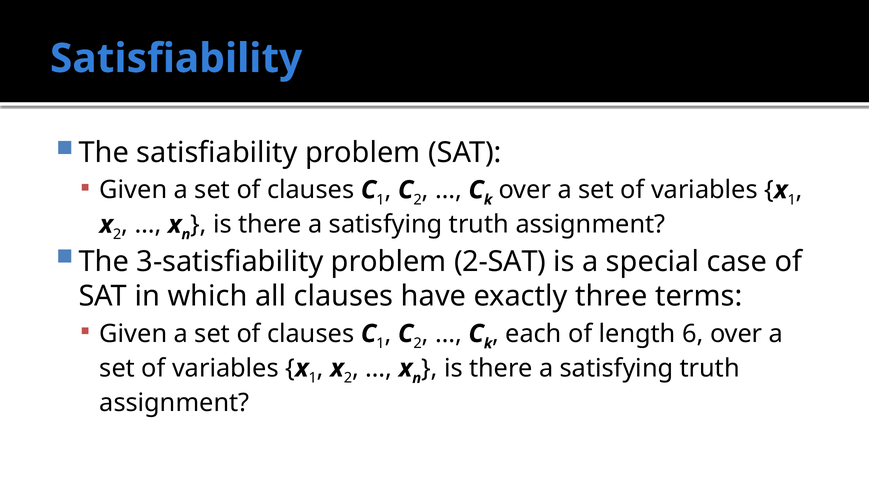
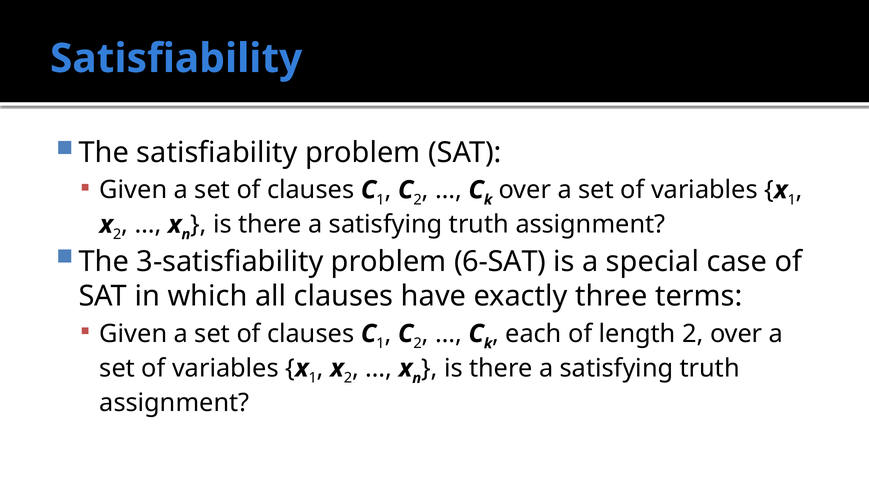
2-SAT: 2-SAT -> 6-SAT
length 6: 6 -> 2
